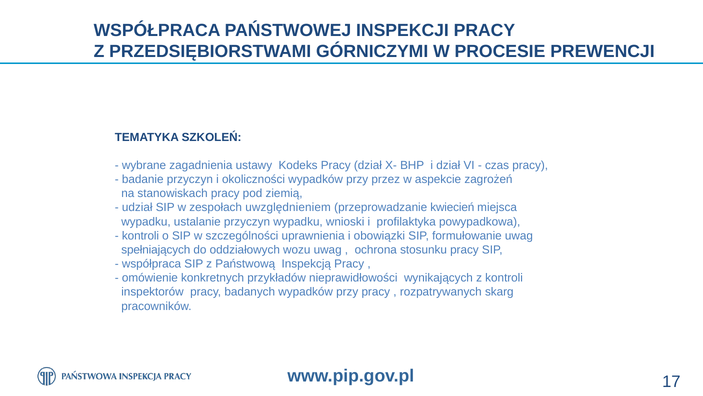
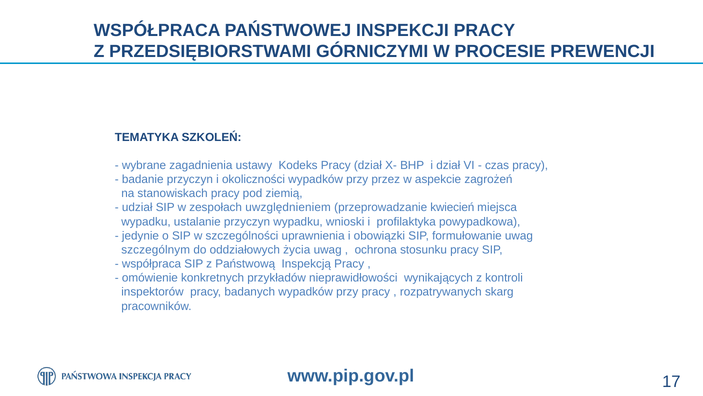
kontroli at (141, 235): kontroli -> jedynie
spełniających: spełniających -> szczególnym
wozu: wozu -> życia
